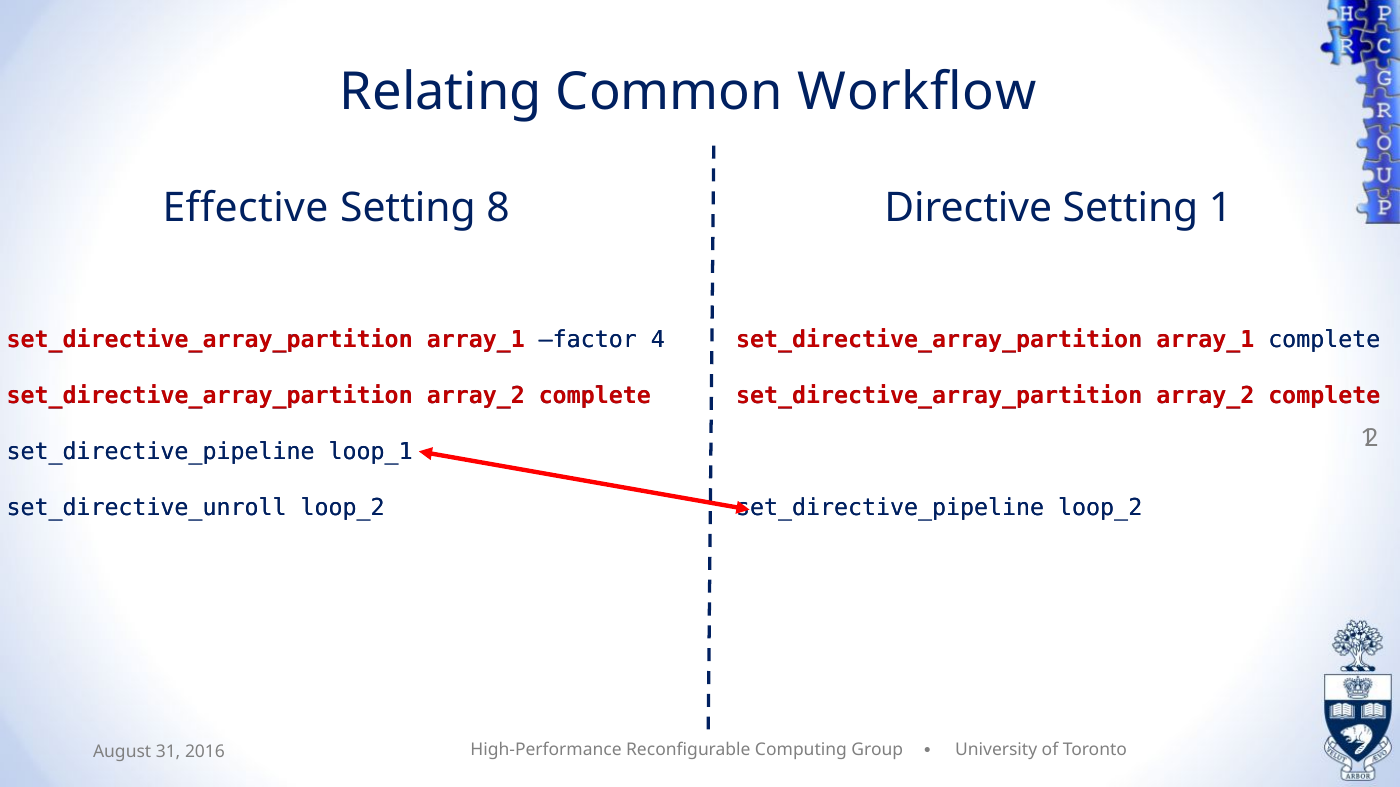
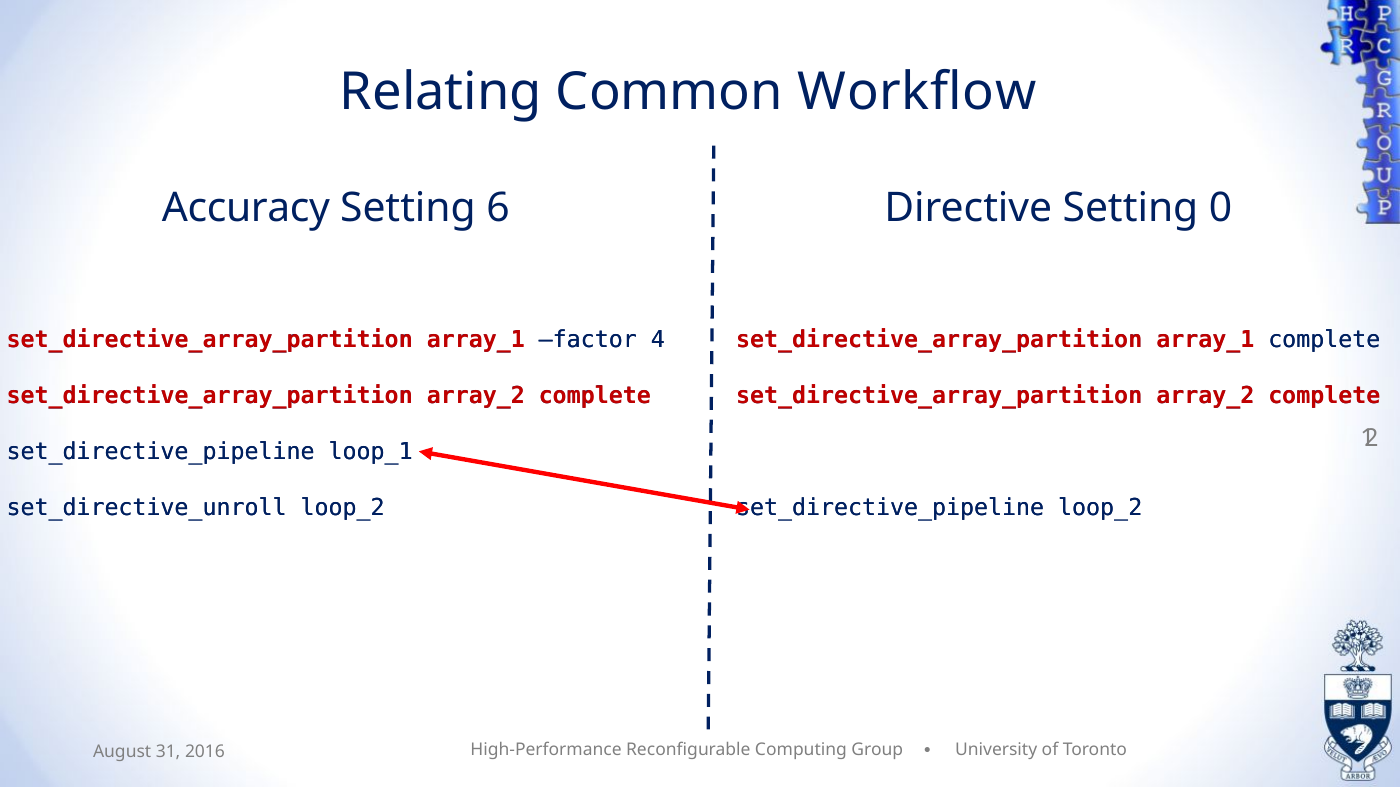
Effective: Effective -> Accuracy
8: 8 -> 6
1: 1 -> 0
